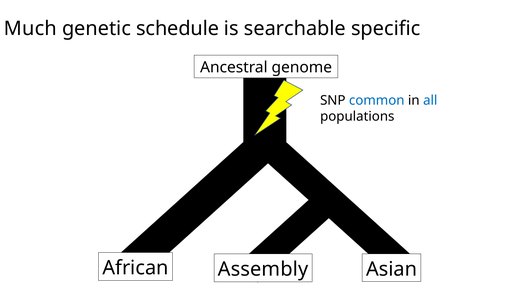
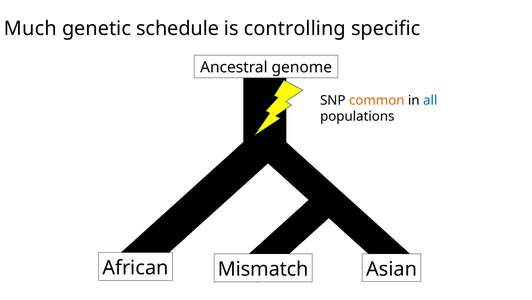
searchable: searchable -> controlling
common colour: blue -> orange
Assembly: Assembly -> Mismatch
